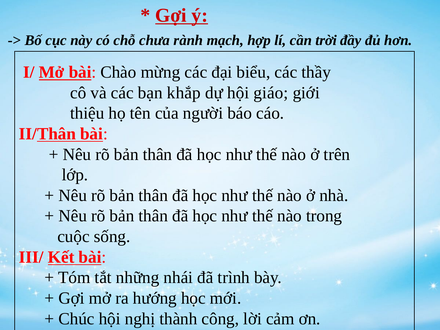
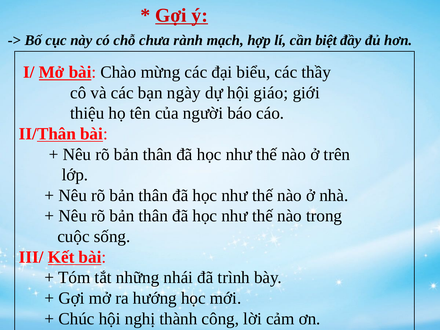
trời: trời -> biệt
khắp: khắp -> ngày
